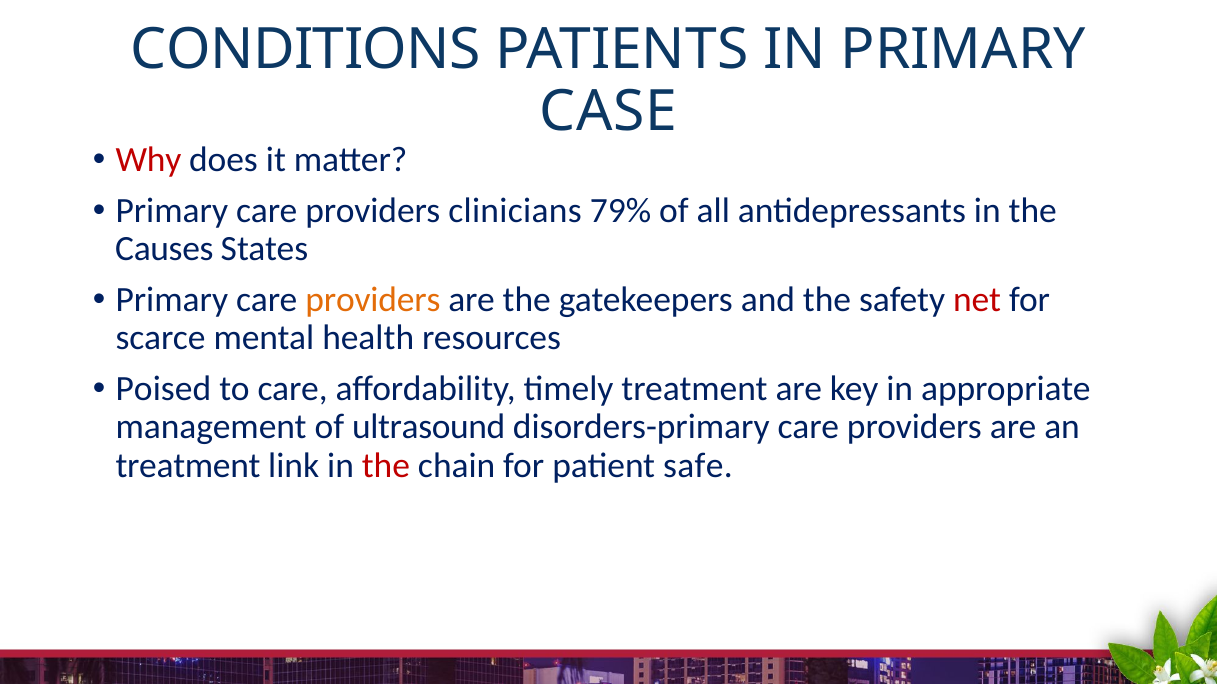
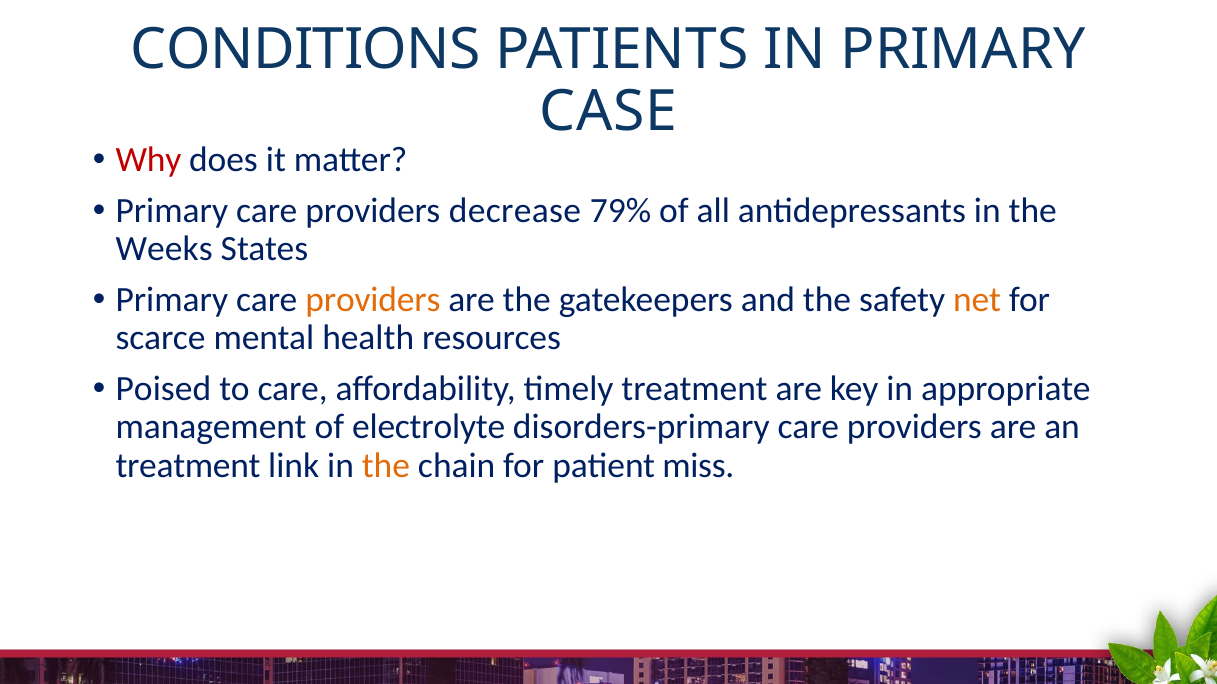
clinicians: clinicians -> decrease
Causes: Causes -> Weeks
net colour: red -> orange
ultrasound: ultrasound -> electrolyte
the at (386, 466) colour: red -> orange
safe: safe -> miss
